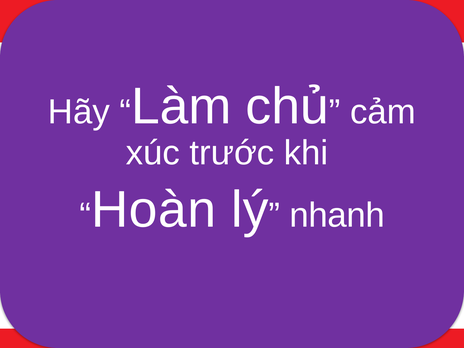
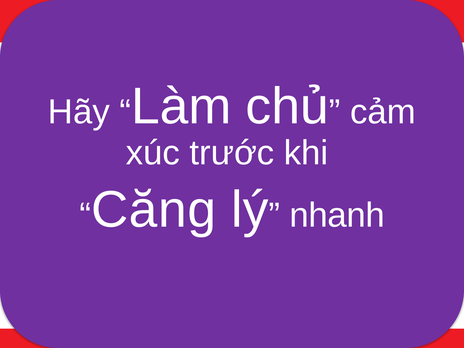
Hoàn: Hoàn -> Căng
